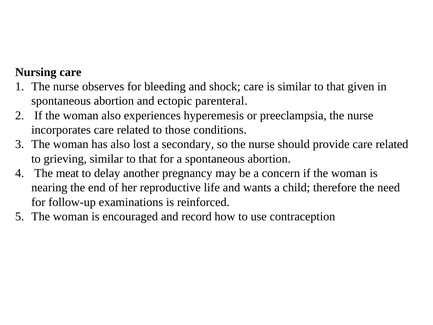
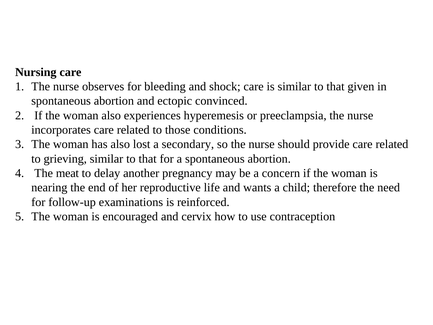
parenteral: parenteral -> convinced
record: record -> cervix
